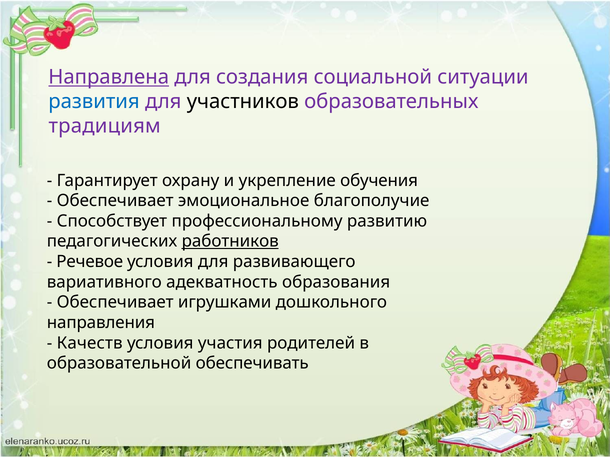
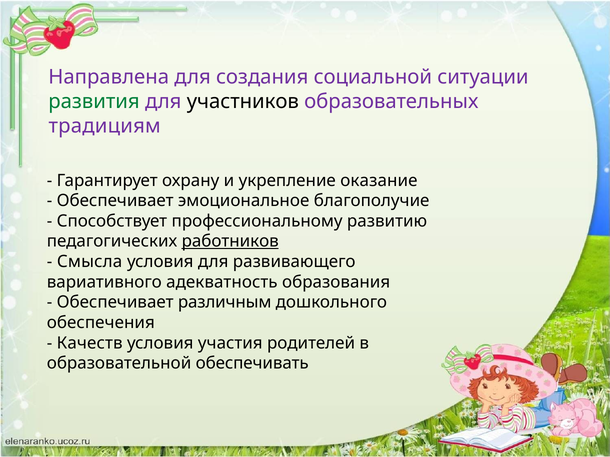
Направлена underline: present -> none
развития colour: blue -> green
обучения: обучения -> оказание
Речевое: Речевое -> Смысла
игрушками: игрушками -> различным
направления: направления -> обеспечения
